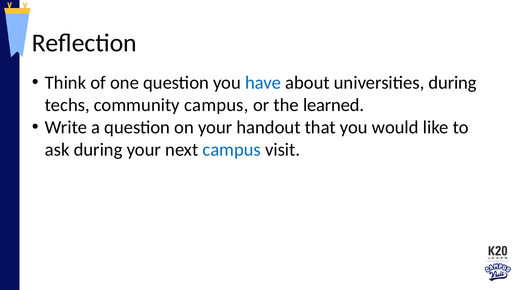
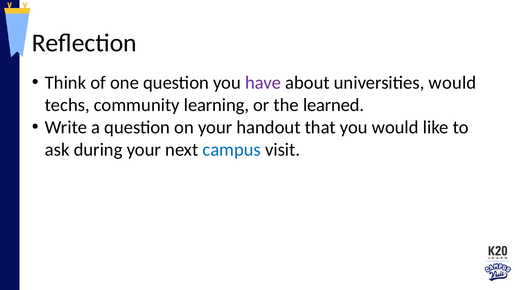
have colour: blue -> purple
universities during: during -> would
community campus: campus -> learning
